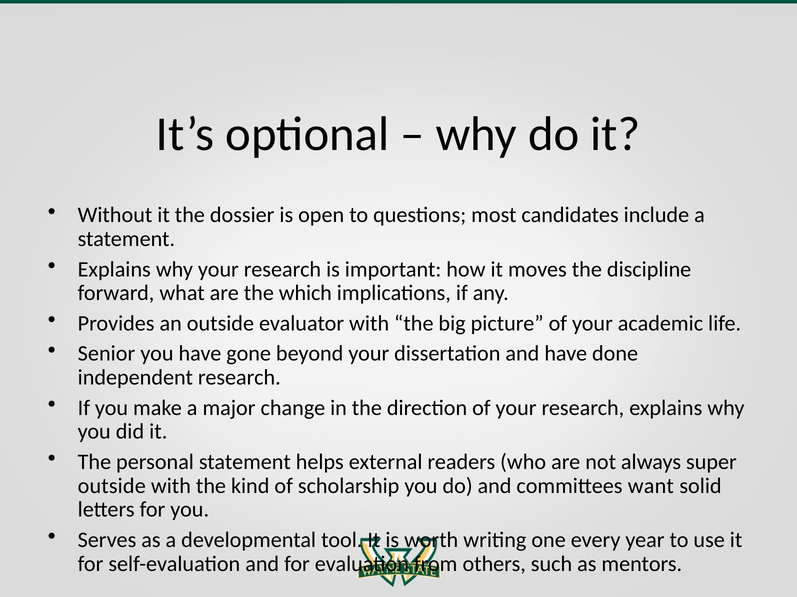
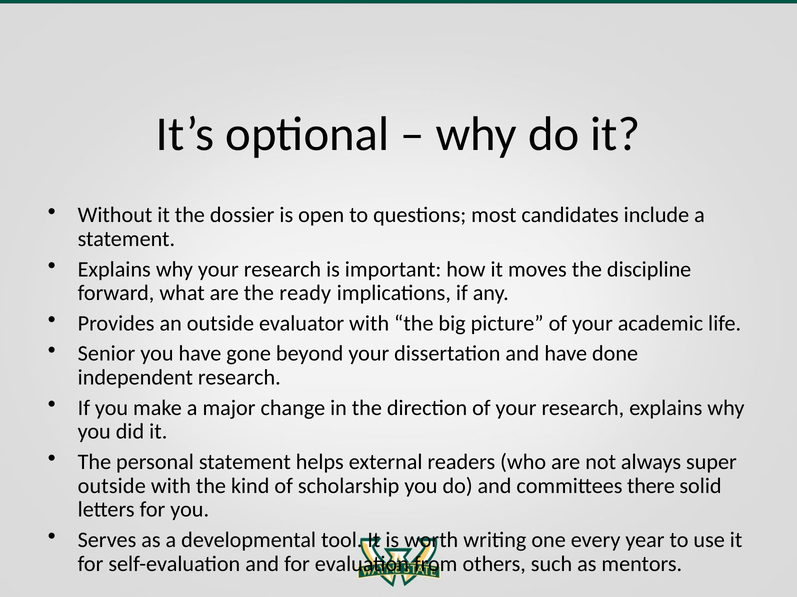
which: which -> ready
want: want -> there
